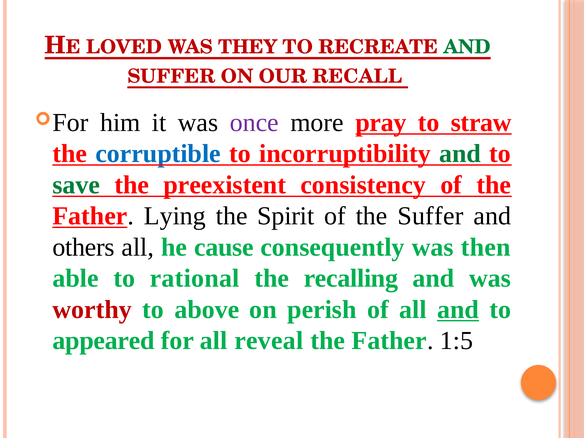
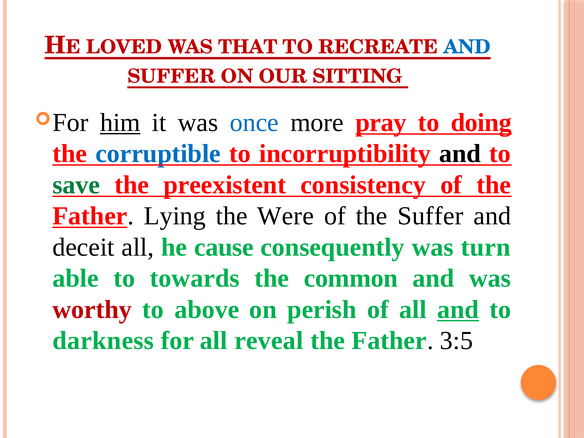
THEY: THEY -> THAT
AND at (467, 47) colour: green -> blue
RECALL: RECALL -> SITTING
him underline: none -> present
once colour: purple -> blue
straw: straw -> doing
and at (460, 154) colour: green -> black
Spirit: Spirit -> Were
others: others -> deceit
then: then -> turn
rational: rational -> towards
recalling: recalling -> common
appeared: appeared -> darkness
1:5: 1:5 -> 3:5
